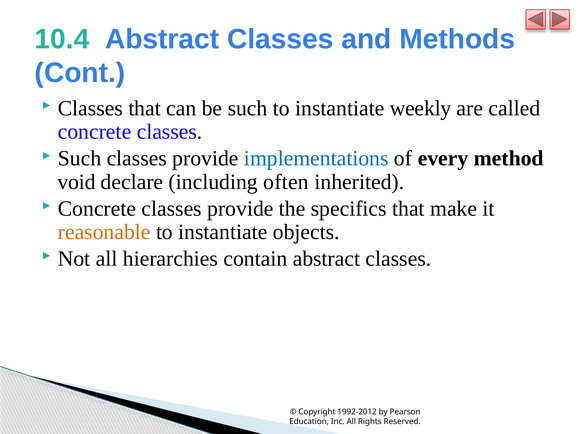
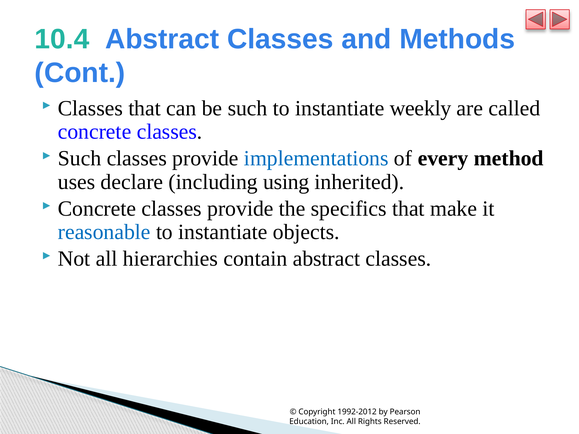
void: void -> uses
often: often -> using
reasonable colour: orange -> blue
